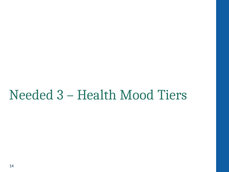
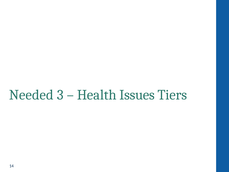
Mood: Mood -> Issues
